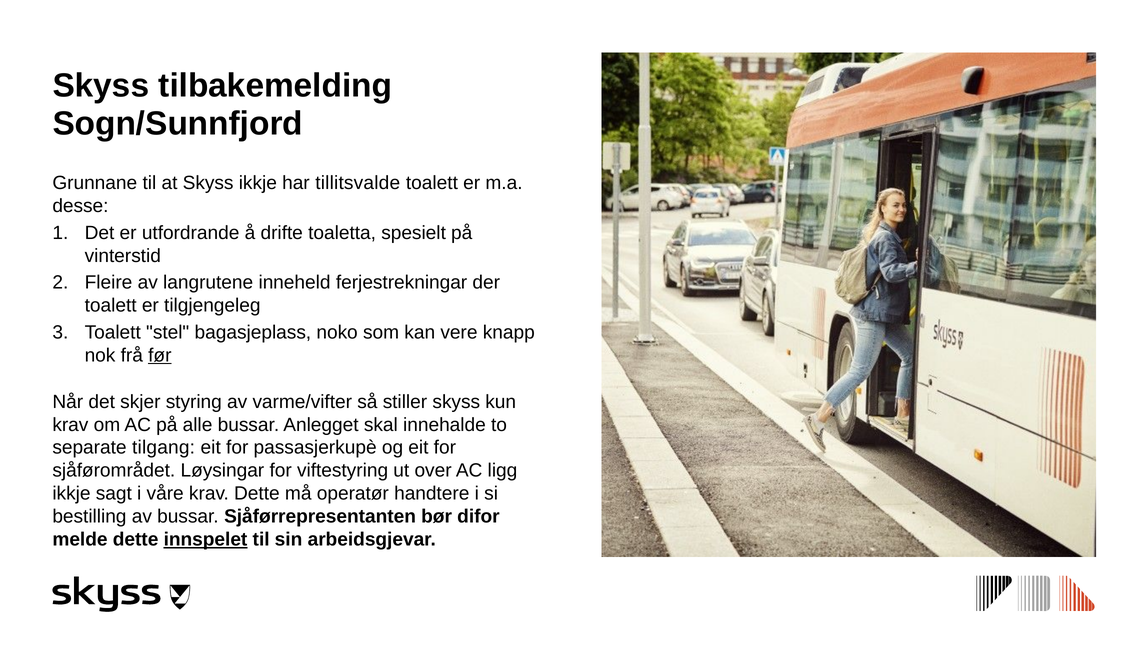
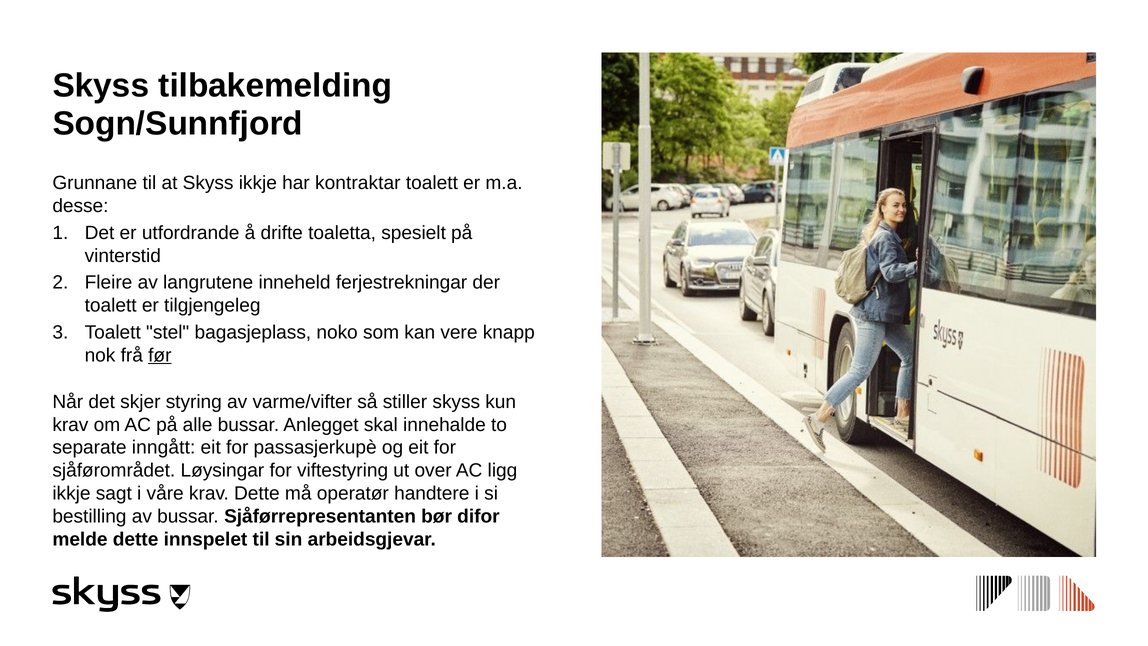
tillitsvalde: tillitsvalde -> kontraktar
tilgang: tilgang -> inngått
innspelet underline: present -> none
